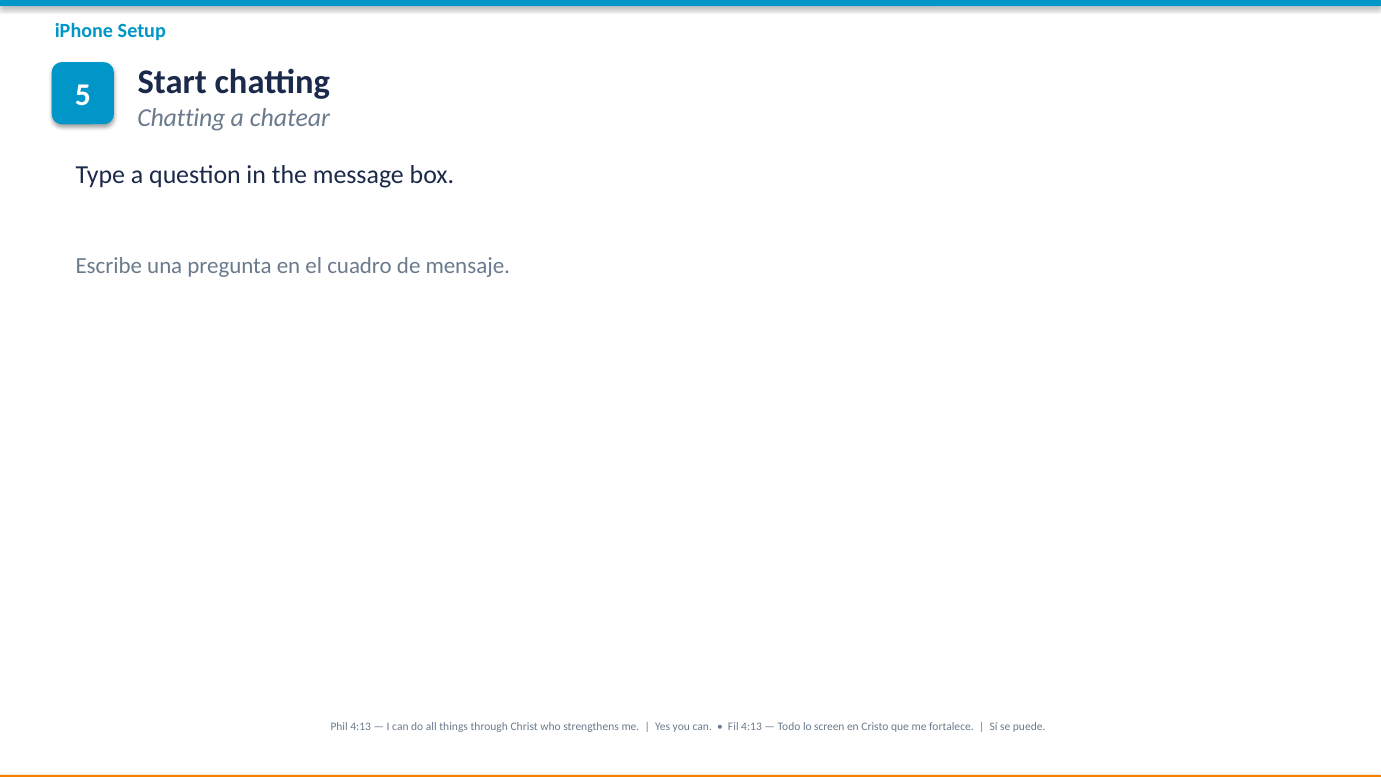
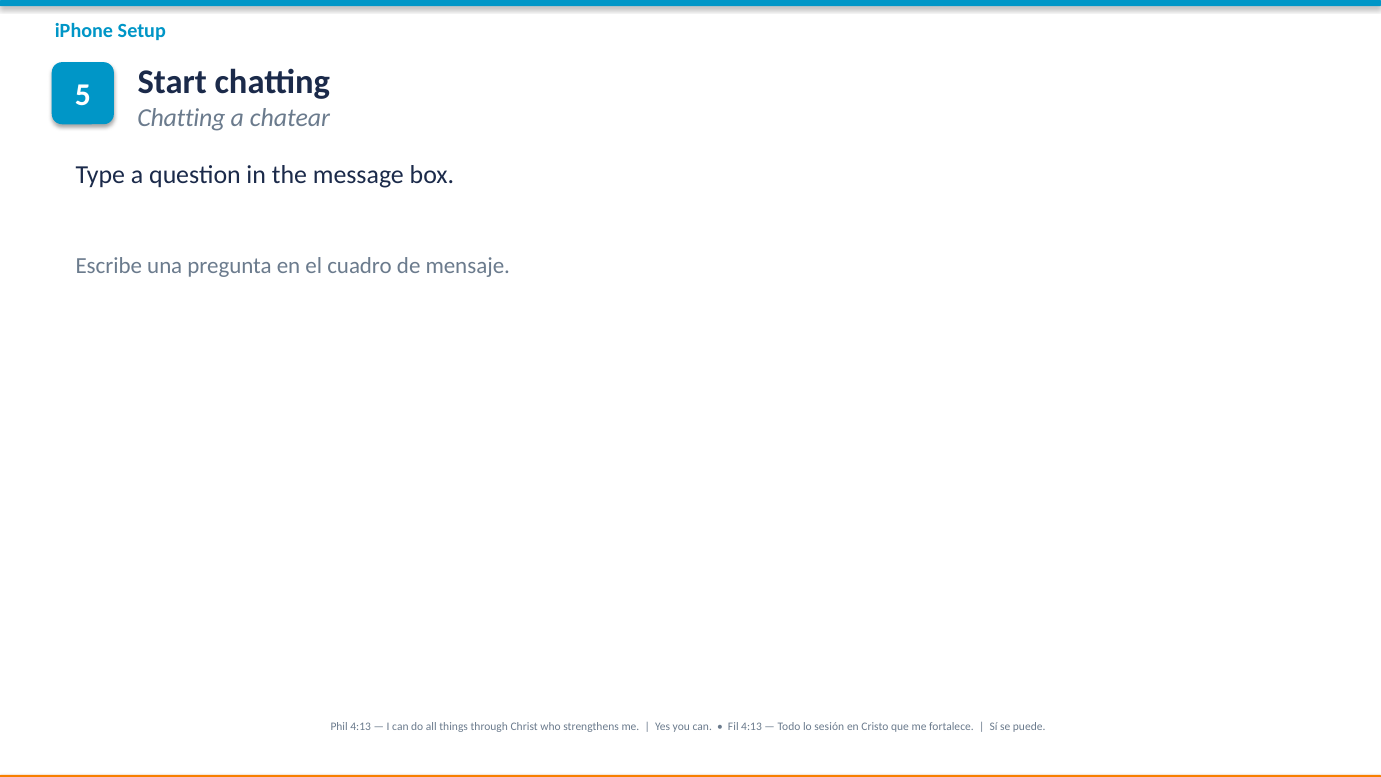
screen: screen -> sesión
